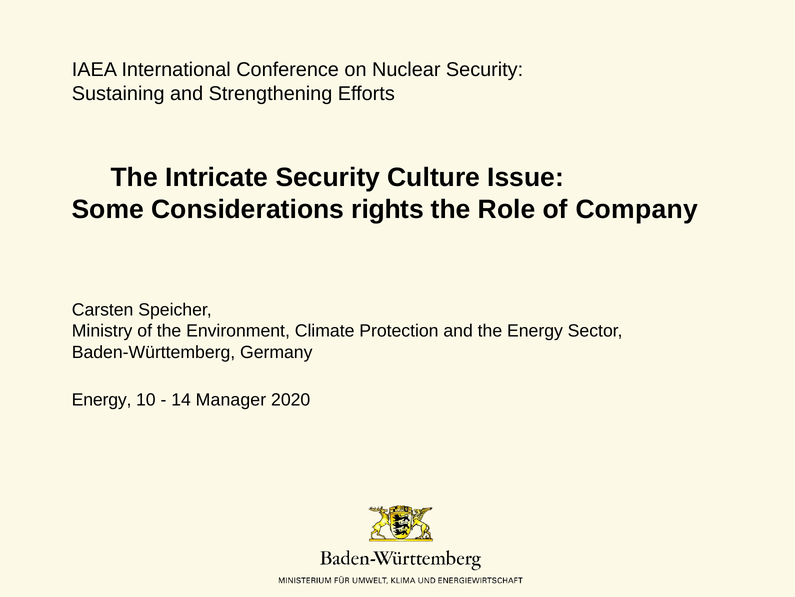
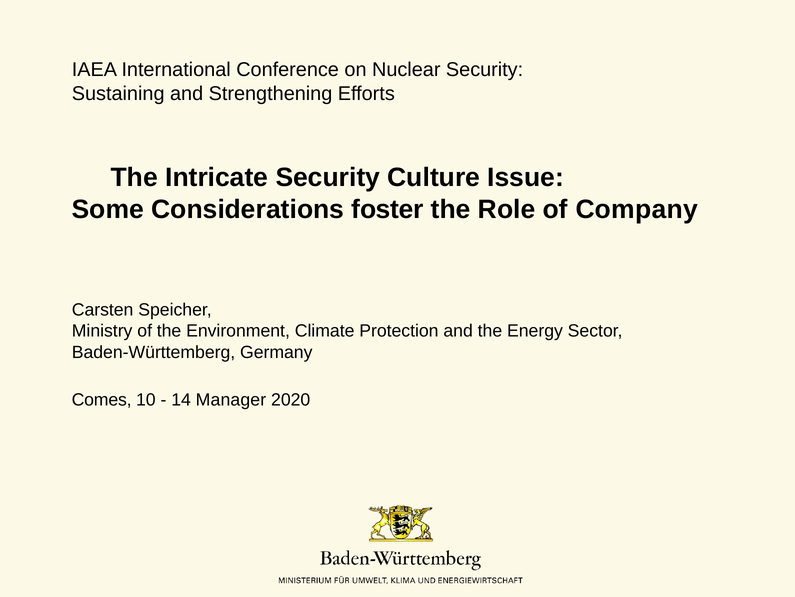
rights: rights -> foster
Energy at (102, 399): Energy -> Comes
